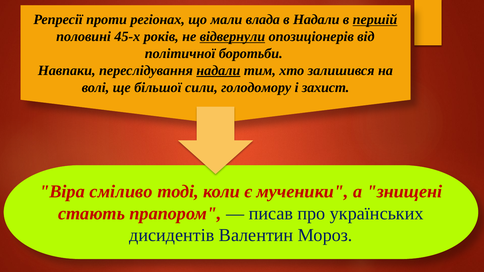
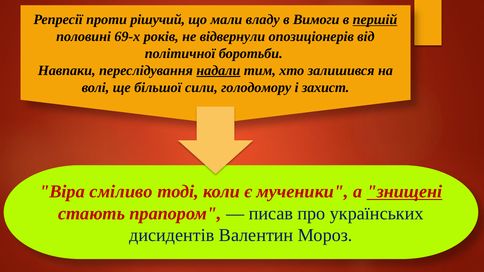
регіонах: регіонах -> рішучий
влада: влада -> владу
в Надали: Надали -> Вимоги
45-х: 45-х -> 69-х
відвернули underline: present -> none
знищені underline: none -> present
